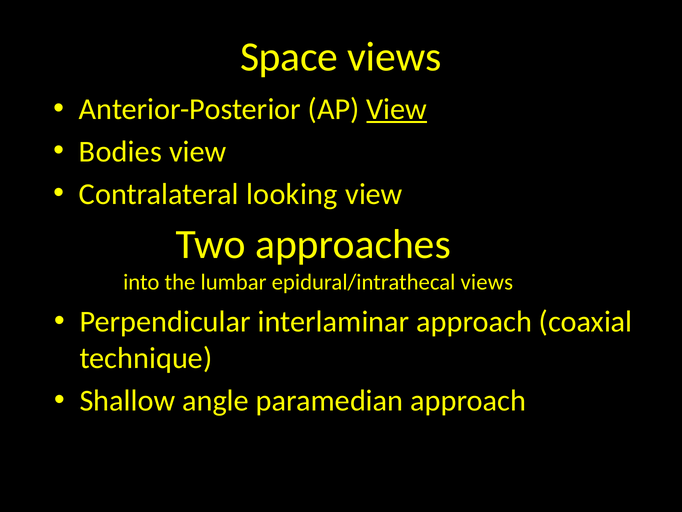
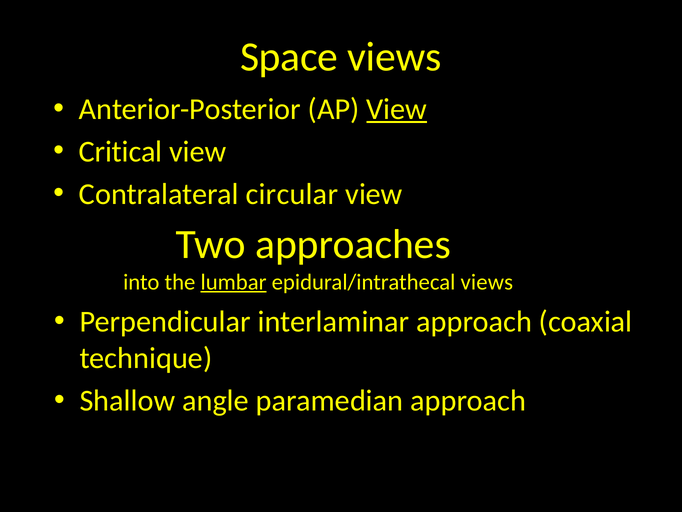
Bodies: Bodies -> Critical
looking: looking -> circular
lumbar underline: none -> present
